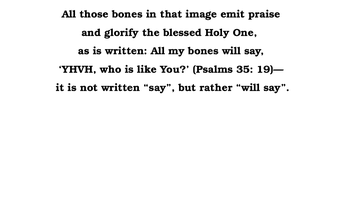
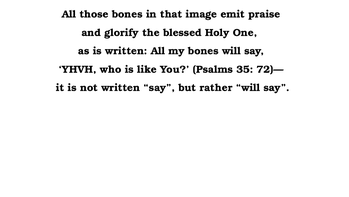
19)—: 19)— -> 72)—
